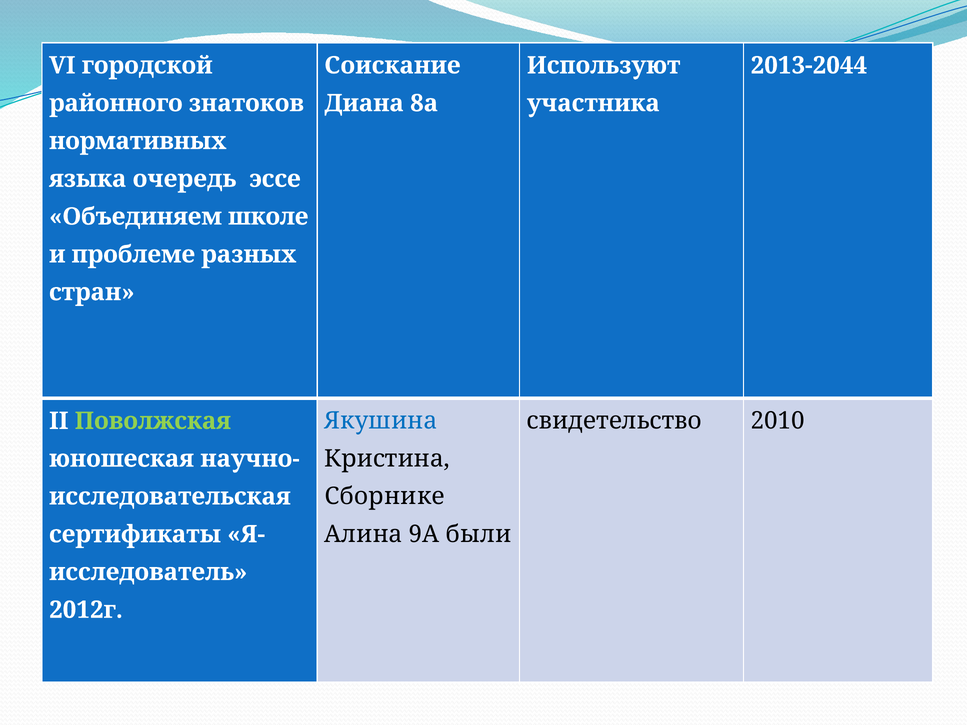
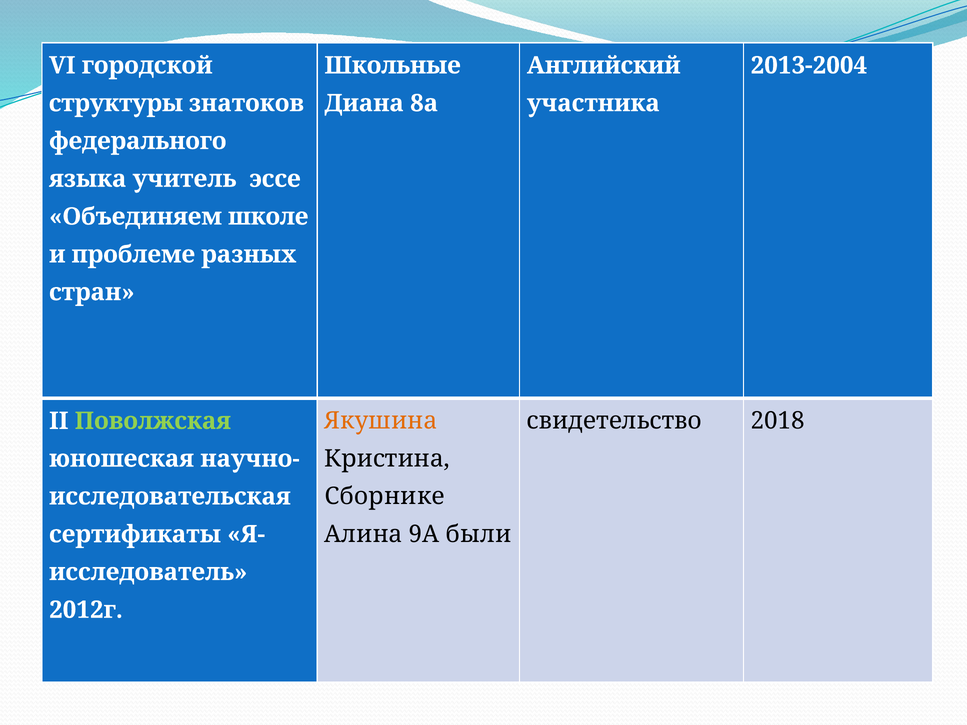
Соискание: Соискание -> Школьные
Используют: Используют -> Английский
2013-2044: 2013-2044 -> 2013-2004
районного: районного -> структуры
нормативных: нормативных -> федерального
очередь: очередь -> учитель
Якушина colour: blue -> orange
2010: 2010 -> 2018
